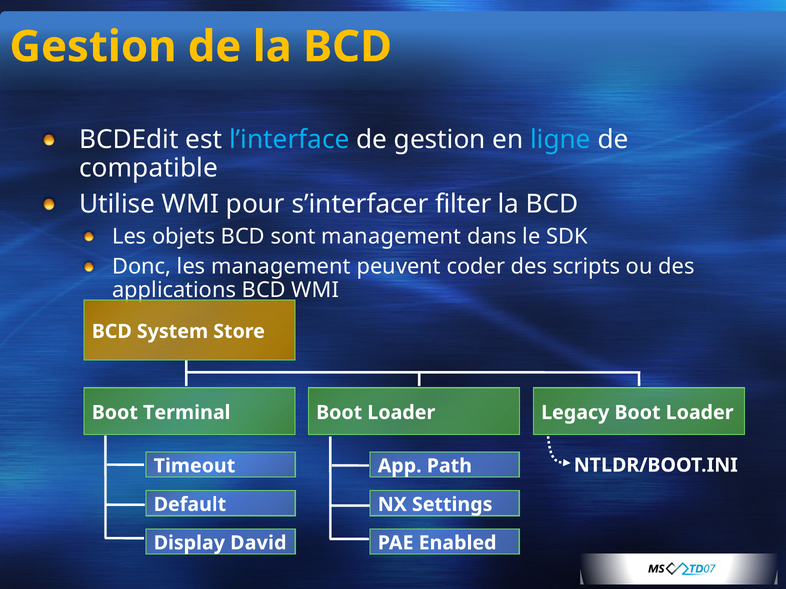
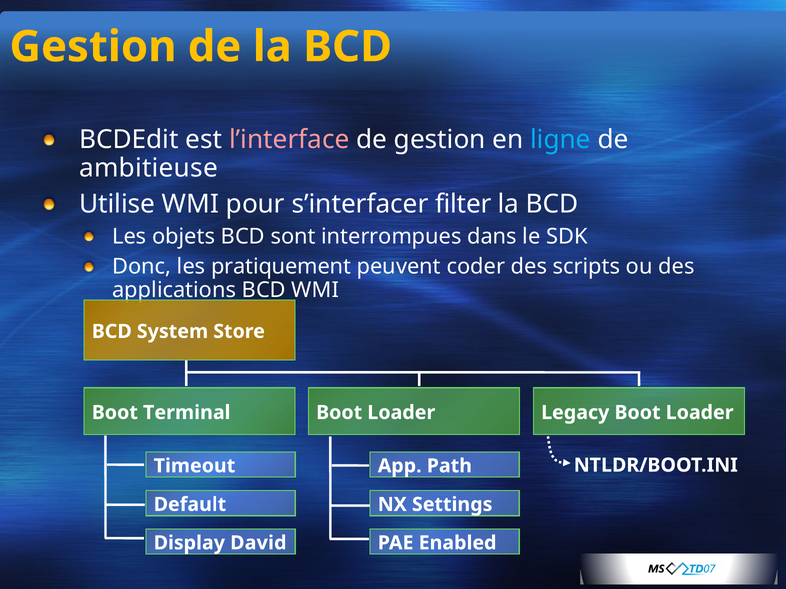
l’interface colour: light blue -> pink
compatible: compatible -> ambitieuse
sont management: management -> interrompues
les management: management -> pratiquement
